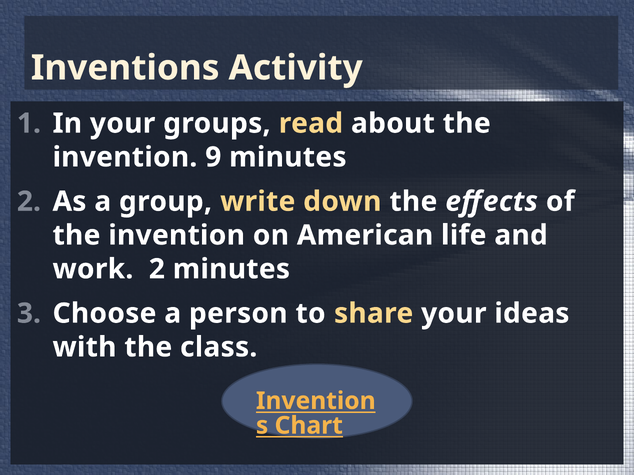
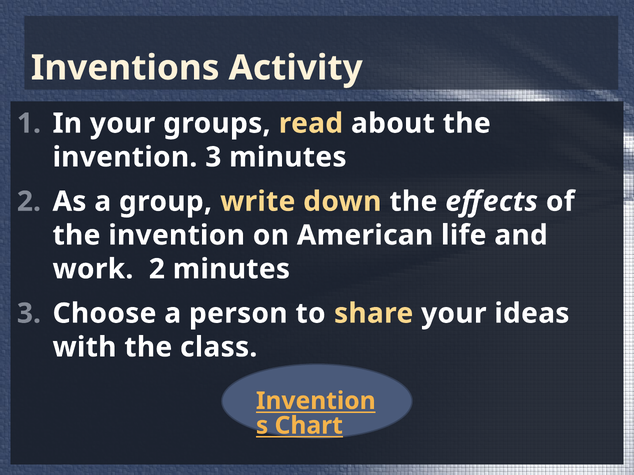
invention 9: 9 -> 3
